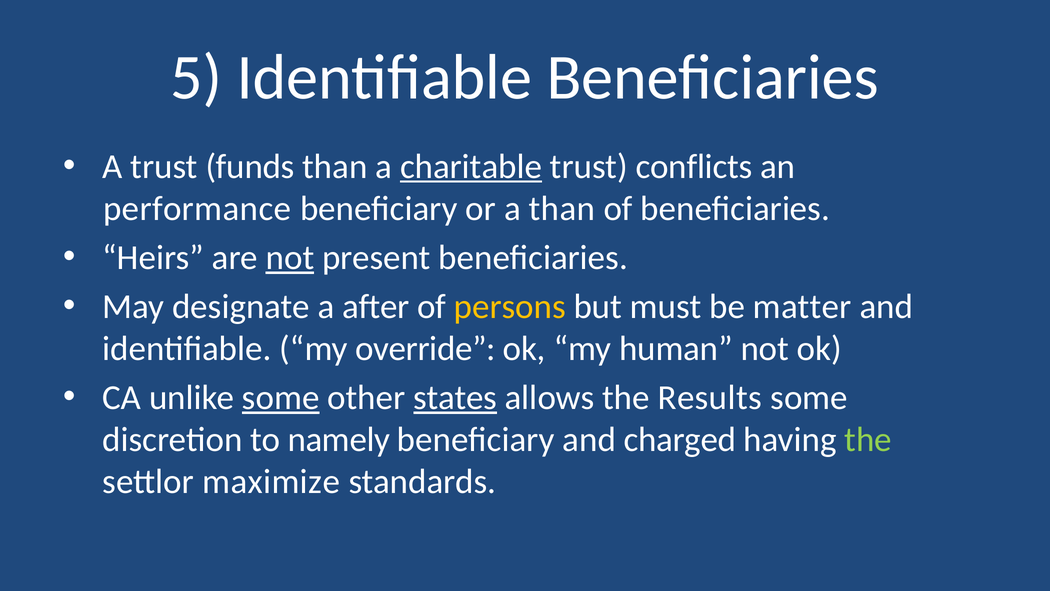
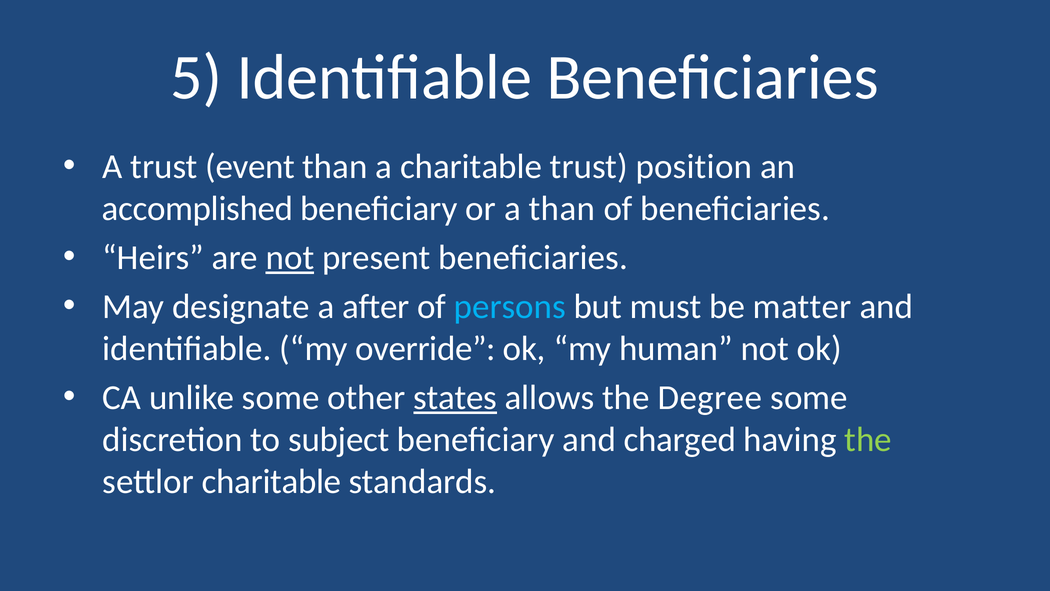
funds: funds -> event
charitable at (471, 167) underline: present -> none
conflicts: conflicts -> position
performance: performance -> accomplished
persons colour: yellow -> light blue
some at (281, 397) underline: present -> none
Results: Results -> Degree
namely: namely -> subject
settlor maximize: maximize -> charitable
